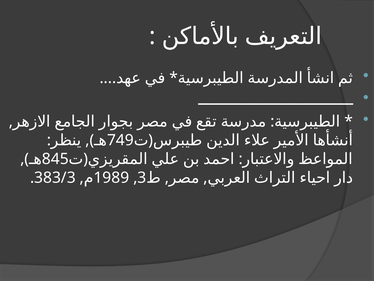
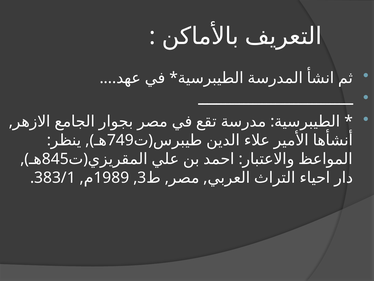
383/3: 383/3 -> 383/1
